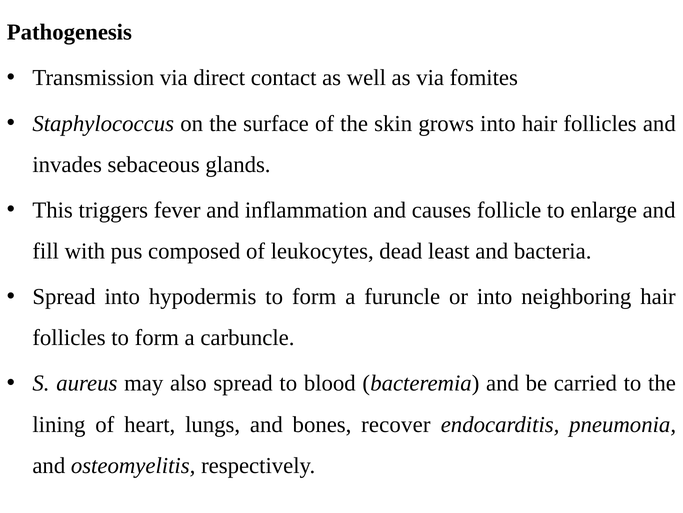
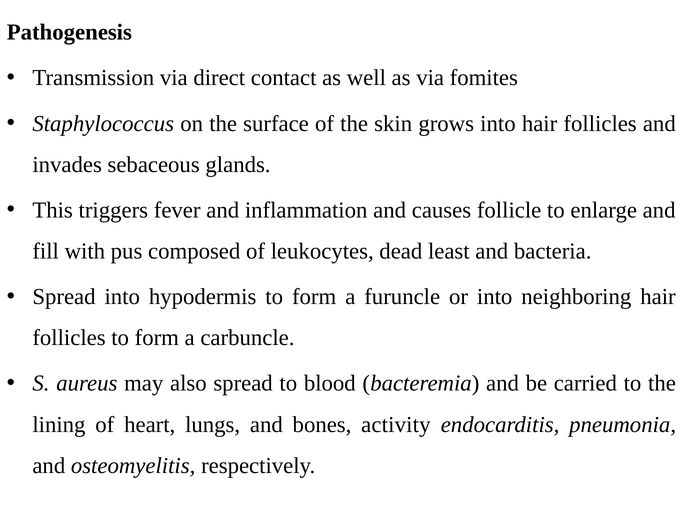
recover: recover -> activity
